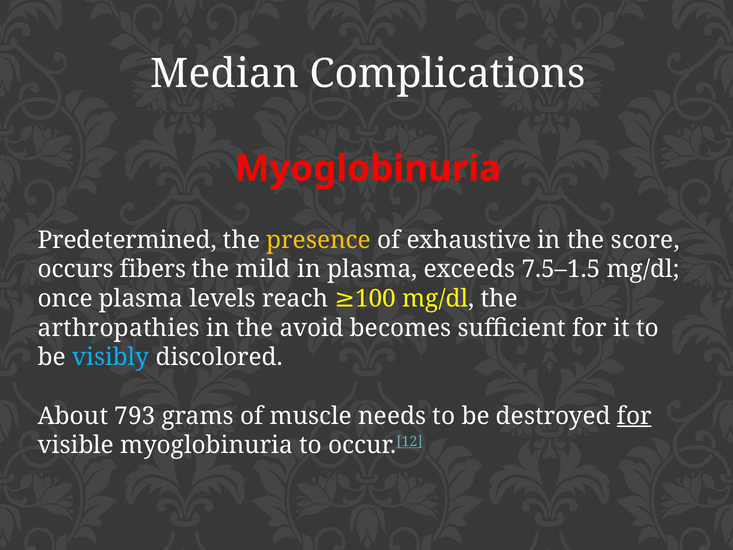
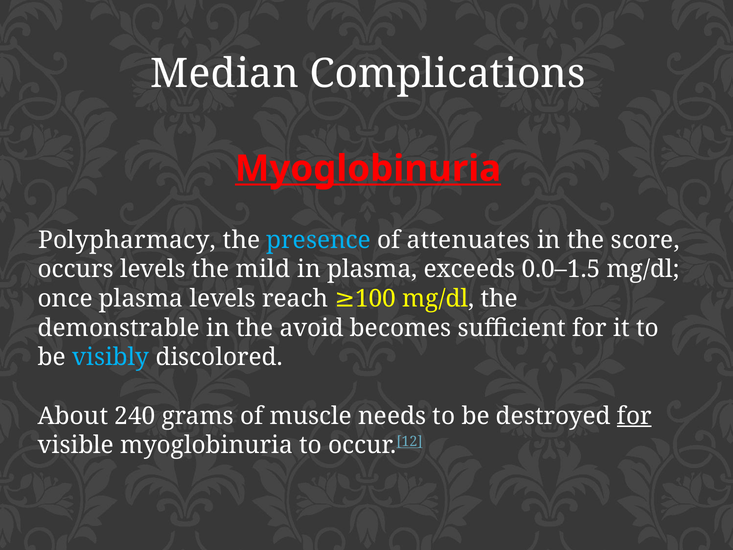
Myoglobinuria at (368, 169) underline: none -> present
Predetermined: Predetermined -> Polypharmacy
presence colour: yellow -> light blue
exhaustive: exhaustive -> attenuates
occurs fibers: fibers -> levels
7.5–1.5: 7.5–1.5 -> 0.0–1.5
arthropathies: arthropathies -> demonstrable
793: 793 -> 240
